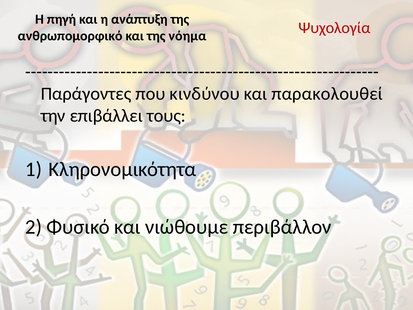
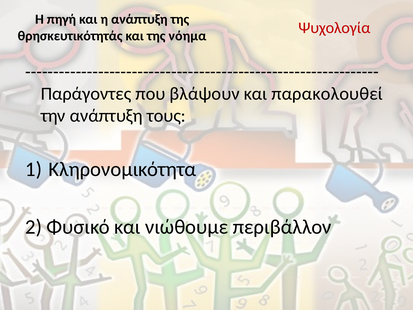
ανθρωπομορφικό: ανθρωπομορφικό -> θρησκευτικότητάς
κινδύνου: κινδύνου -> βλάψουν
την επιβάλλει: επιβάλλει -> ανάπτυξη
